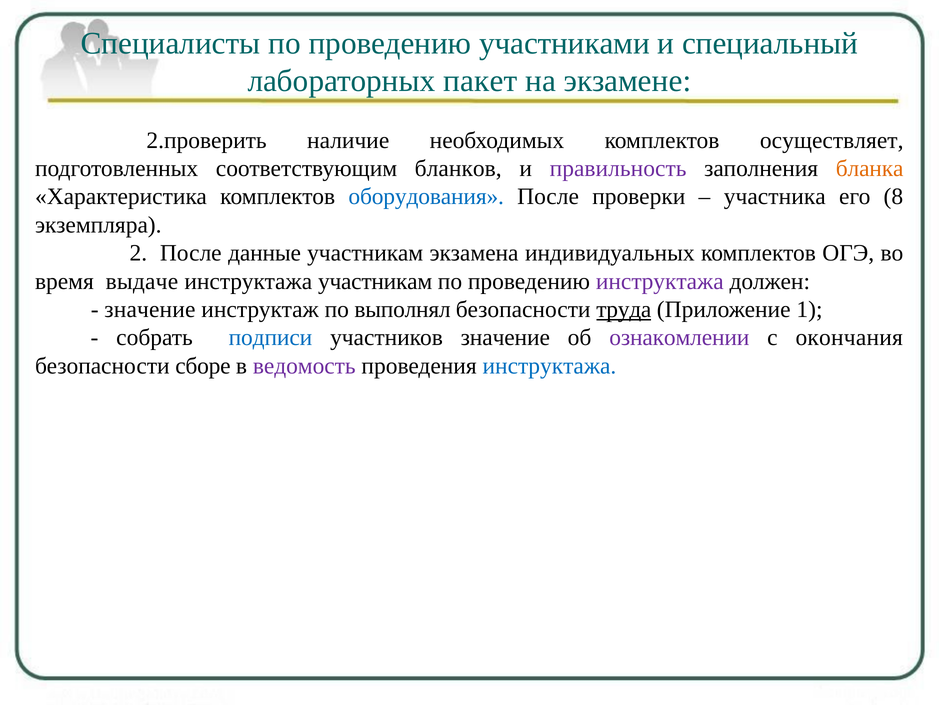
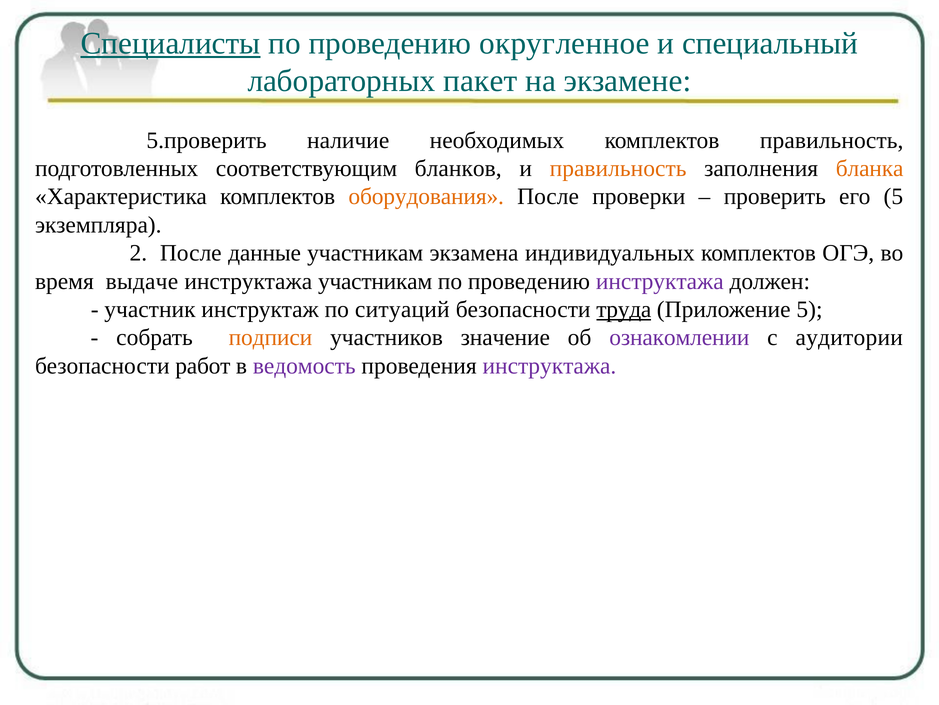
Специалисты underline: none -> present
участниками: участниками -> округленное
2.проверить: 2.проверить -> 5.проверить
комплектов осуществляет: осуществляет -> правильность
правильность at (618, 168) colour: purple -> orange
оборудования colour: blue -> orange
участника: участника -> проверить
его 8: 8 -> 5
значение at (150, 309): значение -> участник
выполнял: выполнял -> ситуаций
Приложение 1: 1 -> 5
подписи colour: blue -> orange
окончания: окончания -> аудитории
сборе: сборе -> работ
инструктажа at (549, 365) colour: blue -> purple
